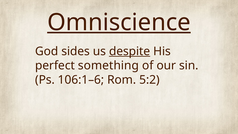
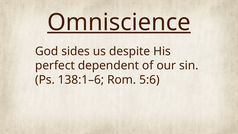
despite underline: present -> none
something: something -> dependent
106:1–6: 106:1–6 -> 138:1–6
5:2: 5:2 -> 5:6
